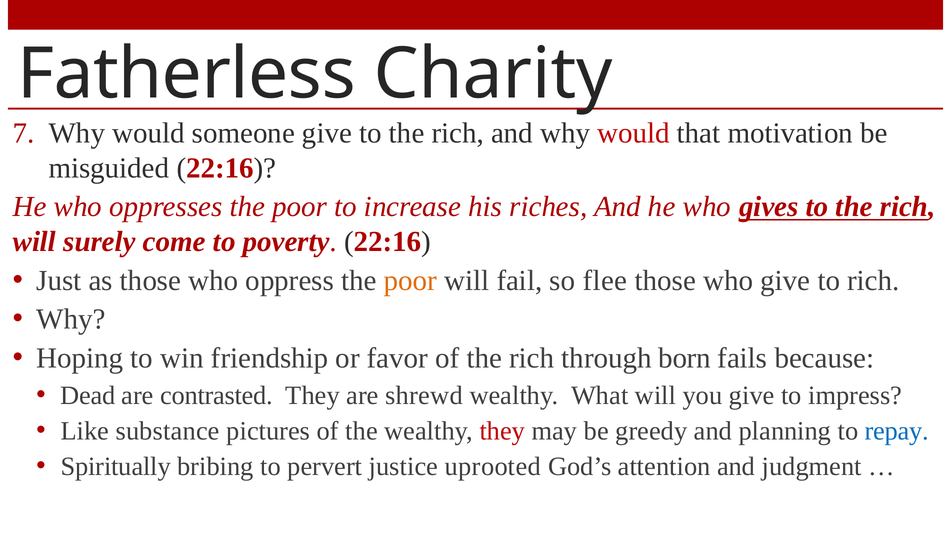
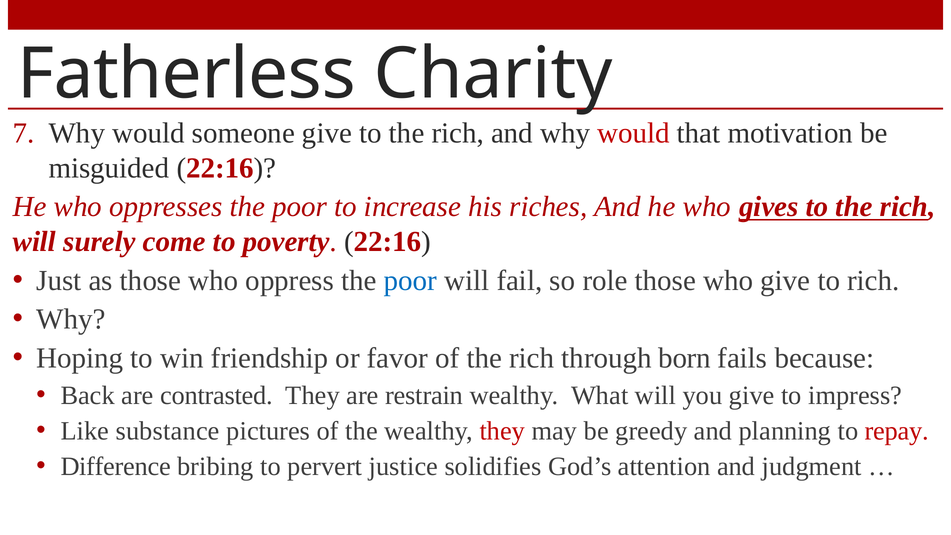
poor at (410, 281) colour: orange -> blue
flee: flee -> role
Dead: Dead -> Back
shrewd: shrewd -> restrain
repay colour: blue -> red
Spiritually: Spiritually -> Difference
uprooted: uprooted -> solidifies
